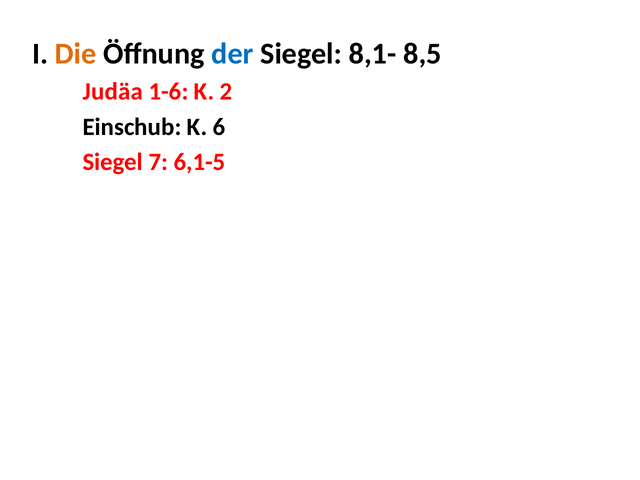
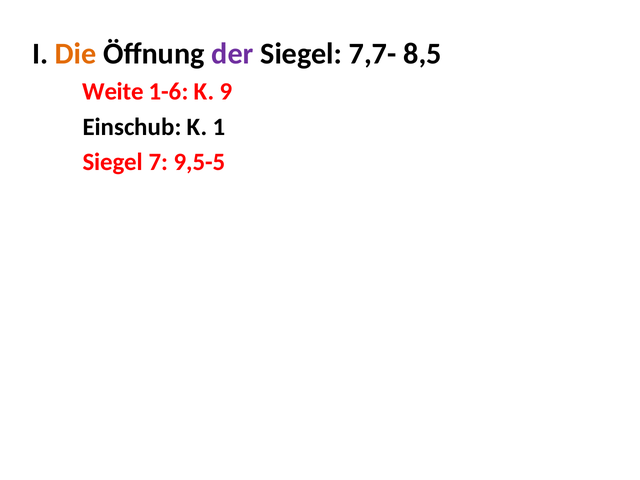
der colour: blue -> purple
8,1-: 8,1- -> 7,7-
Judäa: Judäa -> Weite
2: 2 -> 9
6: 6 -> 1
6,1-5: 6,1-5 -> 9,5-5
